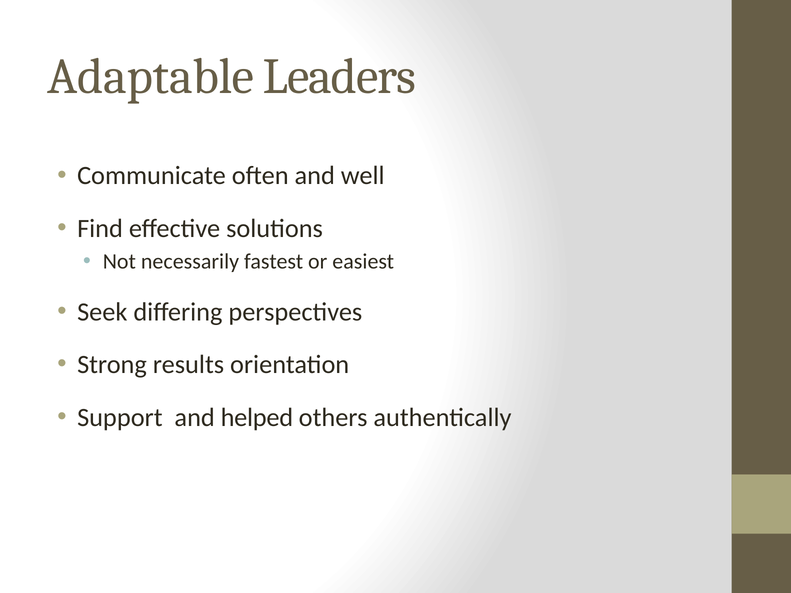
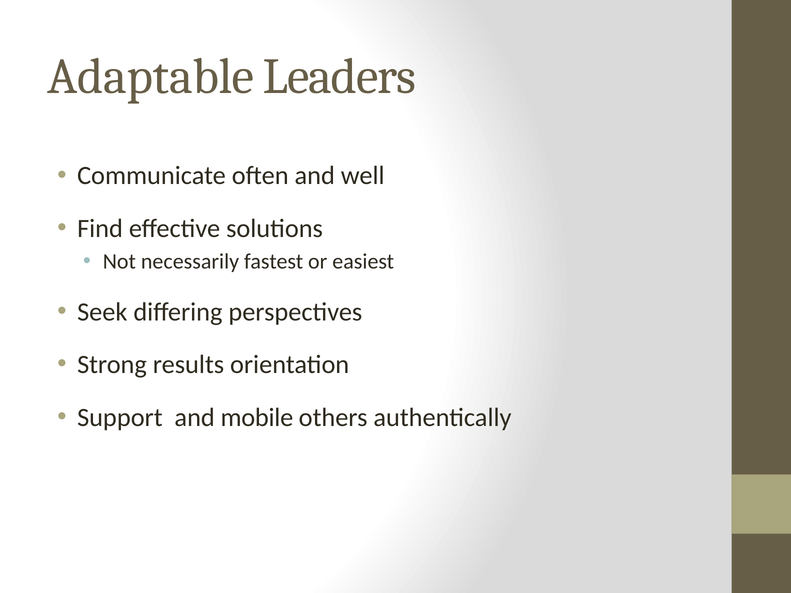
helped: helped -> mobile
